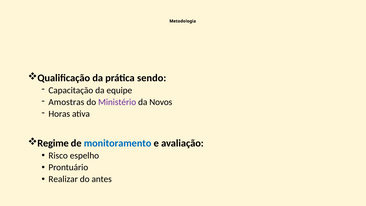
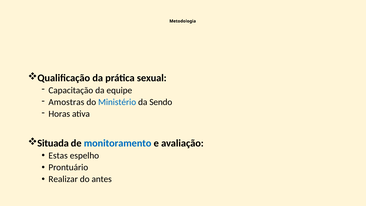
sendo: sendo -> sexual
Ministério colour: purple -> blue
Novos: Novos -> Sendo
Regime: Regime -> Situada
Risco: Risco -> Estas
